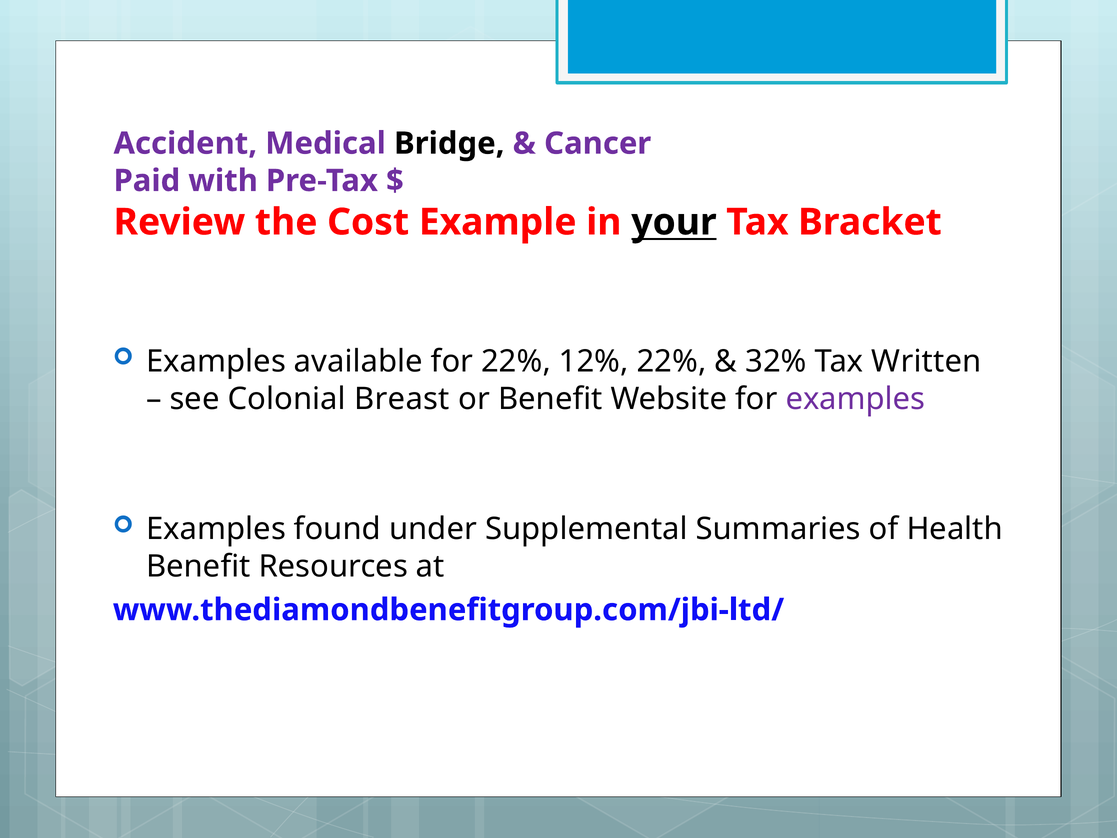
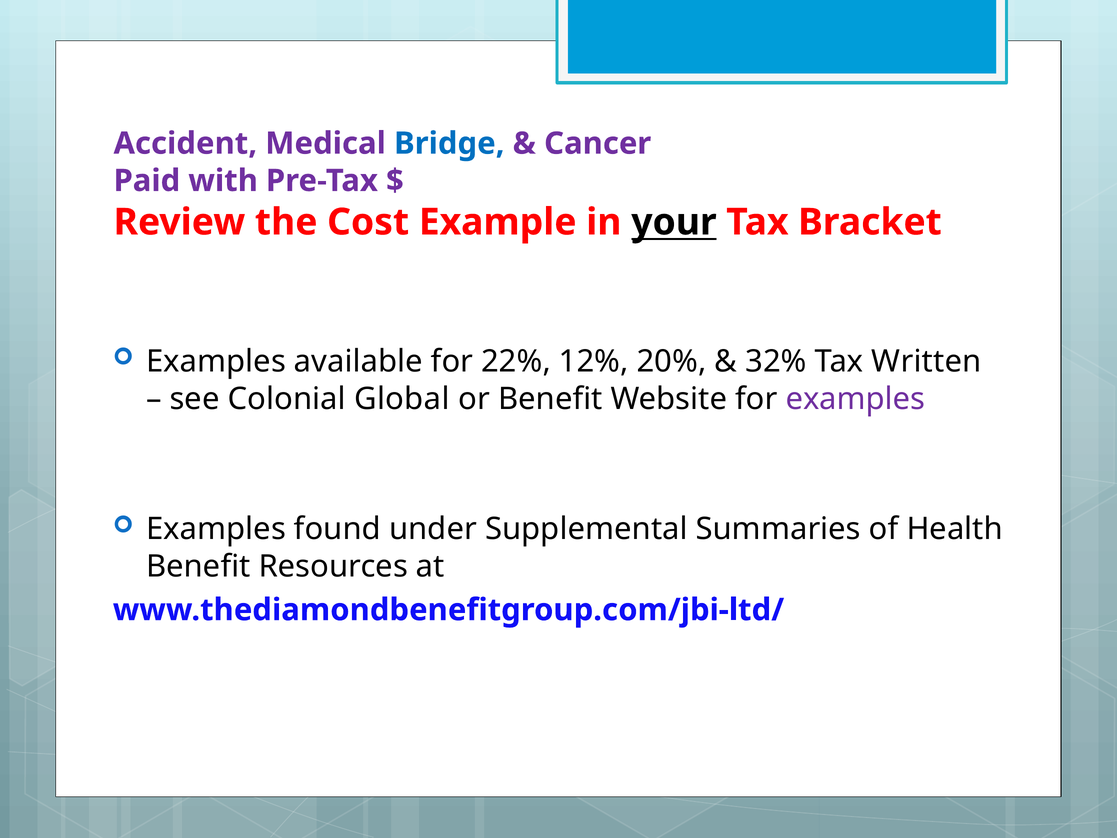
Bridge colour: black -> blue
12% 22%: 22% -> 20%
Breast: Breast -> Global
